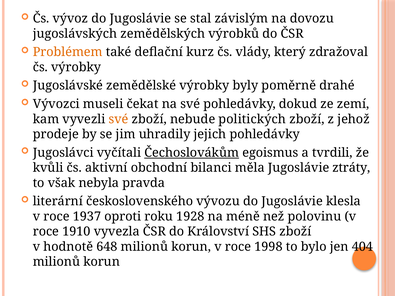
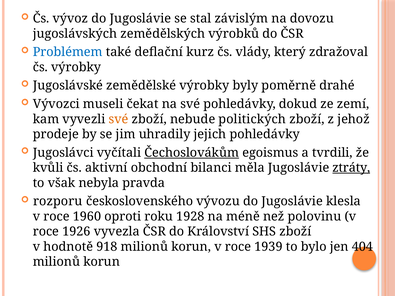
Problémem colour: orange -> blue
ztráty underline: none -> present
literární: literární -> rozporu
1937: 1937 -> 1960
1910: 1910 -> 1926
648: 648 -> 918
1998: 1998 -> 1939
